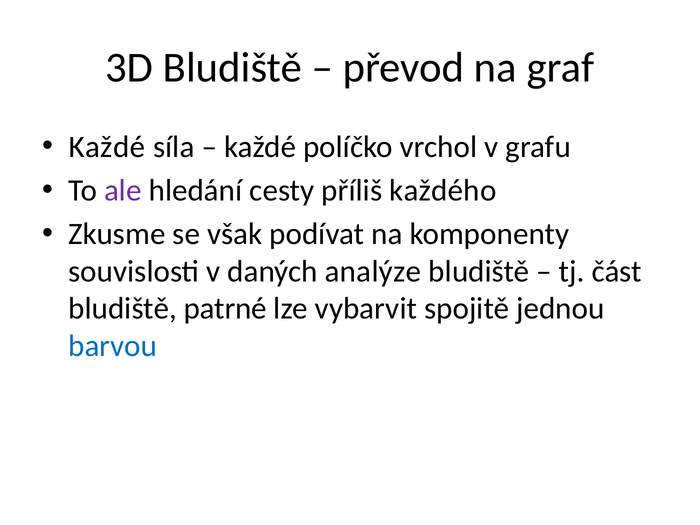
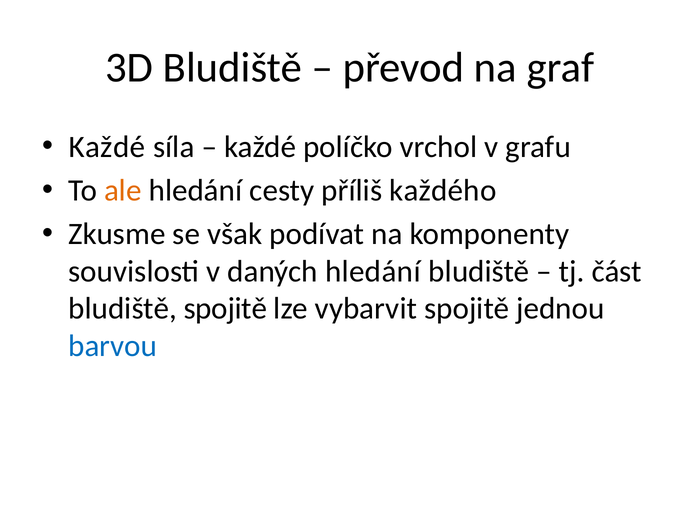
ale colour: purple -> orange
daných analýze: analýze -> hledání
bludiště patrné: patrné -> spojitě
